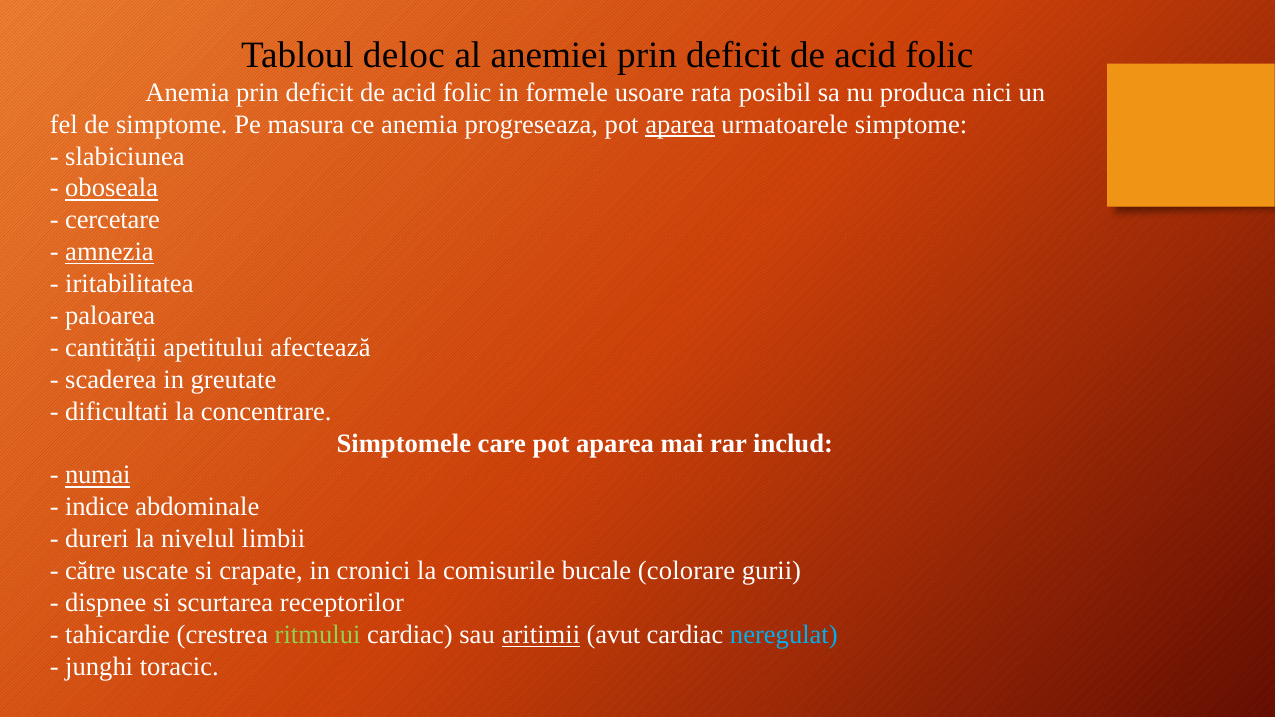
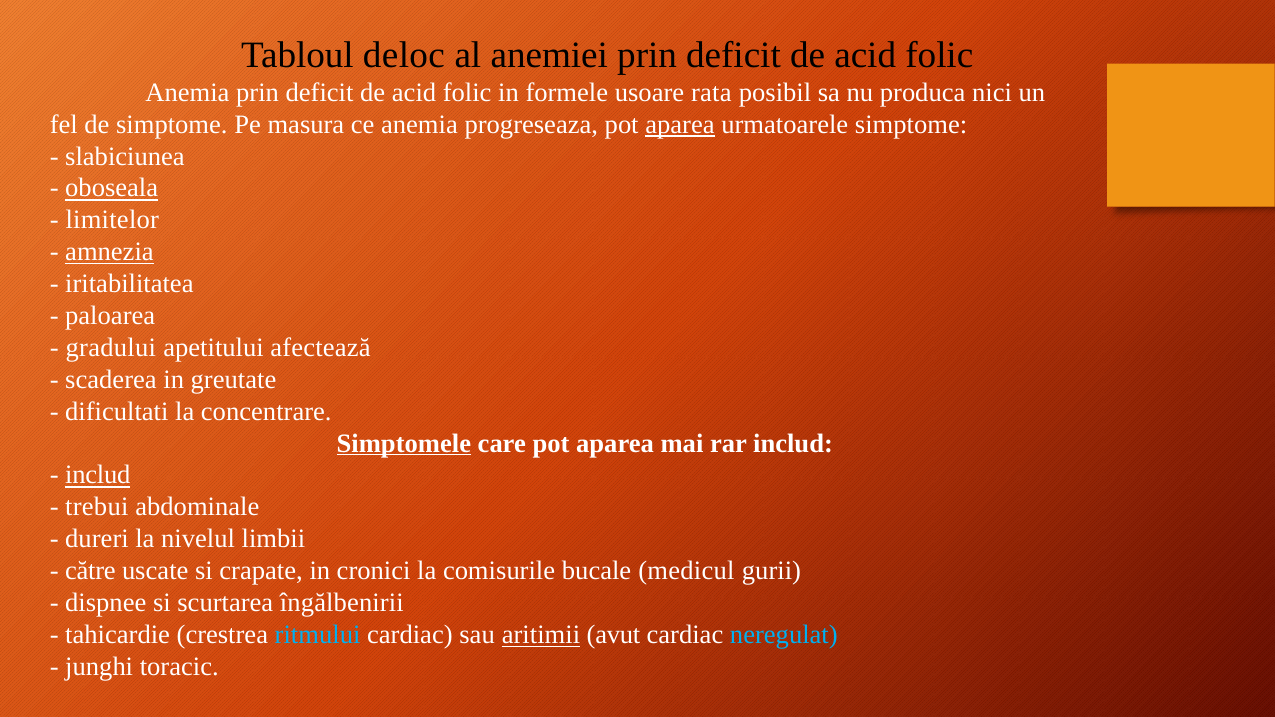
cercetare: cercetare -> limitelor
cantității: cantității -> gradului
Simptomele underline: none -> present
numai at (98, 475): numai -> includ
indice: indice -> trebui
colorare: colorare -> medicul
receptorilor: receptorilor -> îngălbenirii
ritmului colour: light green -> light blue
